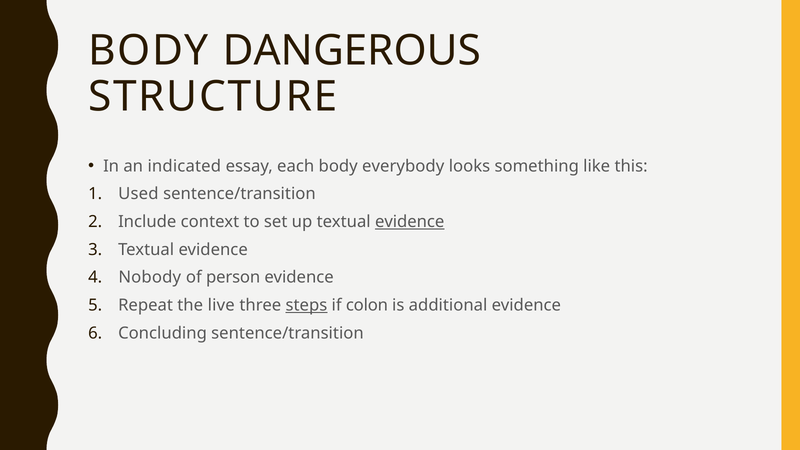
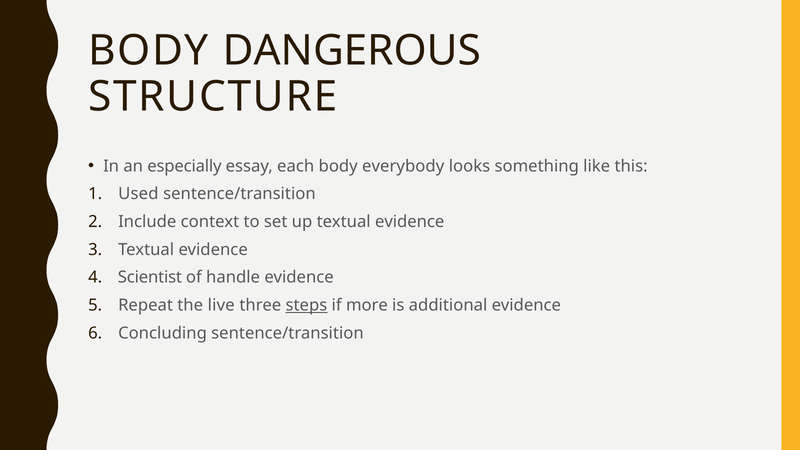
indicated: indicated -> especially
evidence at (410, 222) underline: present -> none
Nobody: Nobody -> Scientist
person: person -> handle
colon: colon -> more
